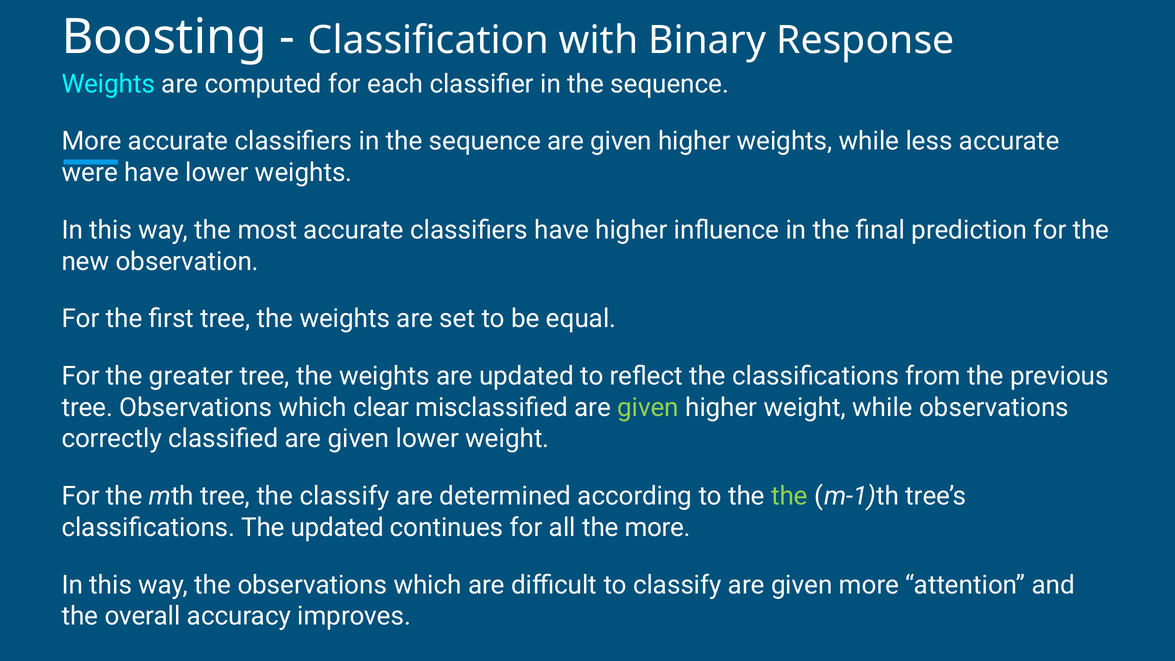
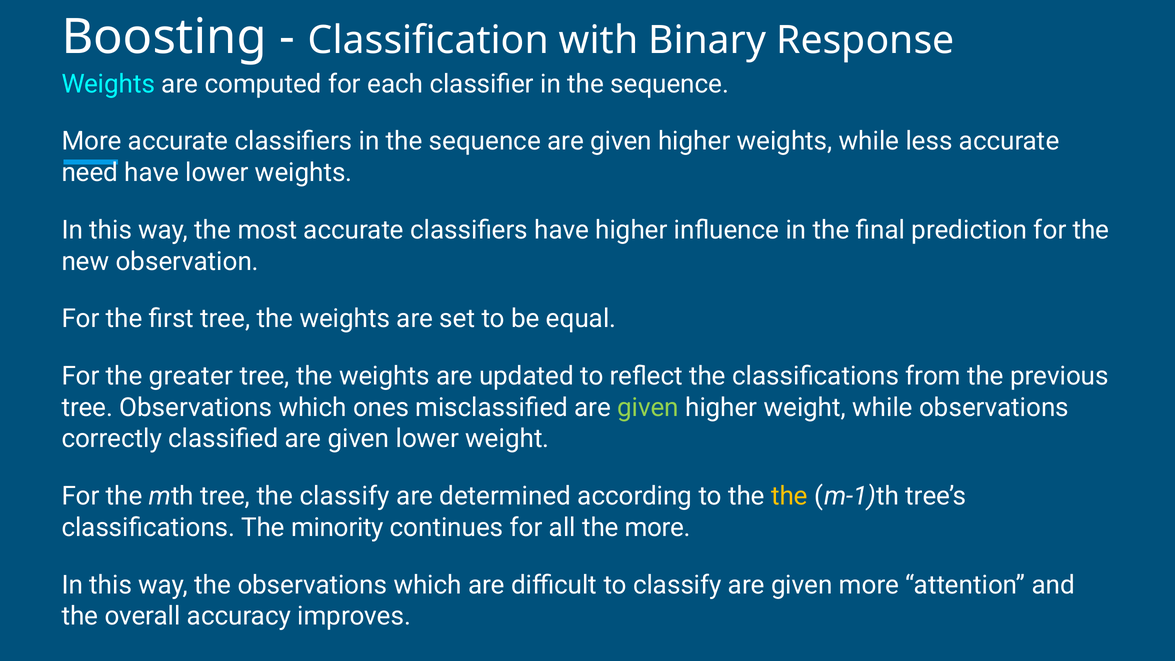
were: were -> need
clear: clear -> ones
the at (789, 496) colour: light green -> yellow
The updated: updated -> minority
